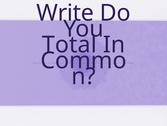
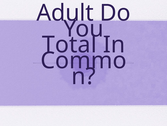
Write: Write -> Adult
